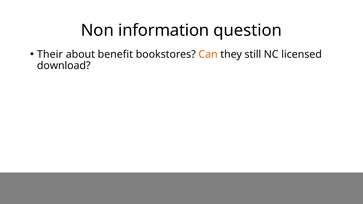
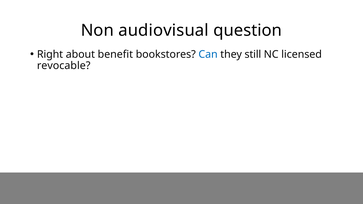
information: information -> audiovisual
Their: Their -> Right
Can colour: orange -> blue
download: download -> revocable
